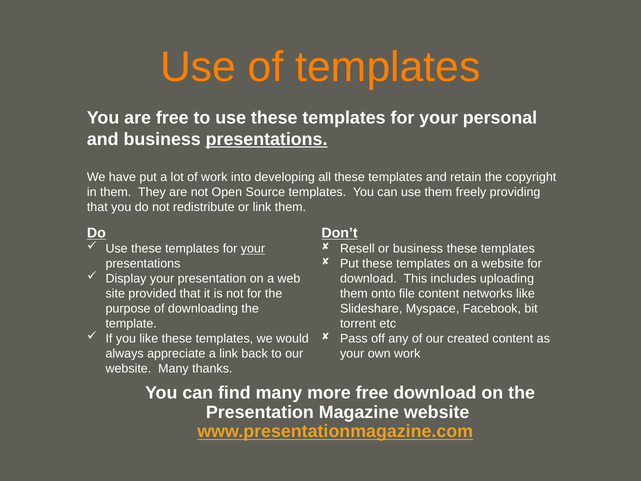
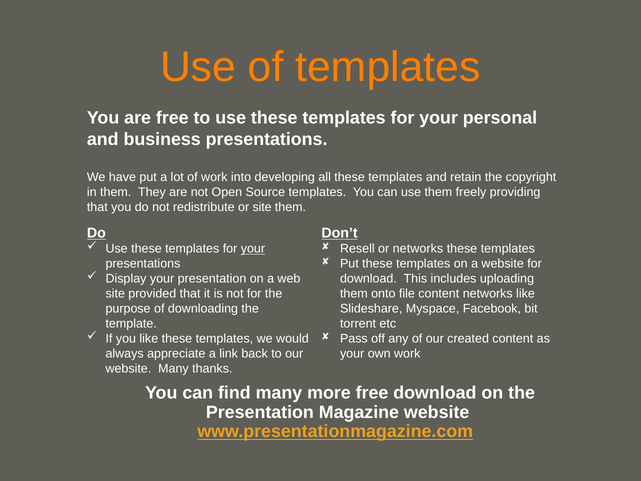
presentations at (267, 139) underline: present -> none
or link: link -> site
or business: business -> networks
